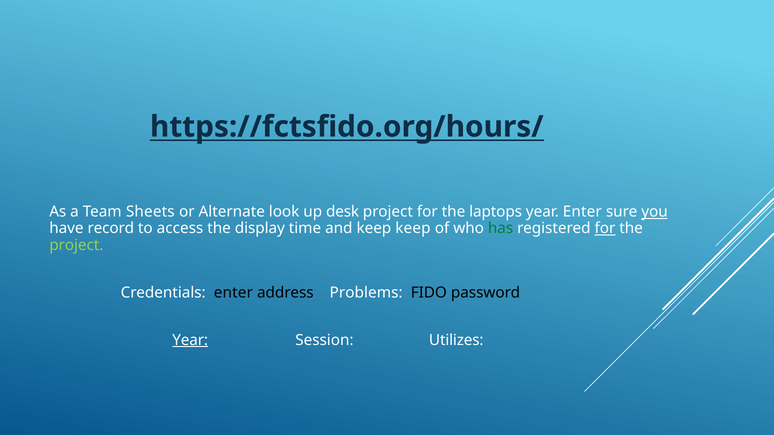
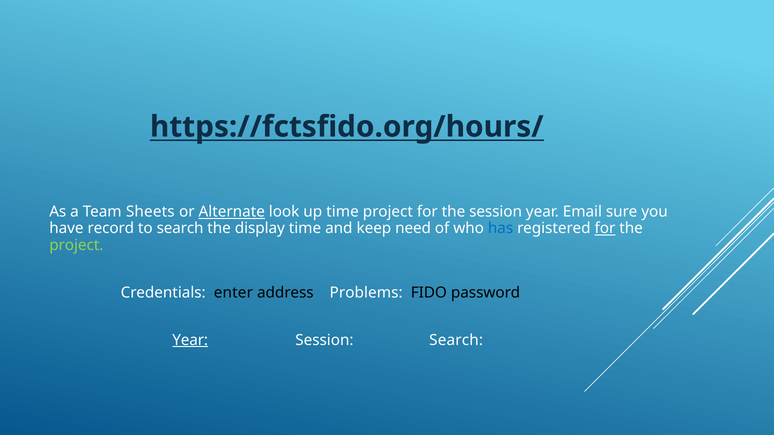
Alternate underline: none -> present
up desk: desk -> time
the laptops: laptops -> session
year Enter: Enter -> Email
you underline: present -> none
to access: access -> search
keep keep: keep -> need
has colour: green -> blue
Session Utilizes: Utilizes -> Search
